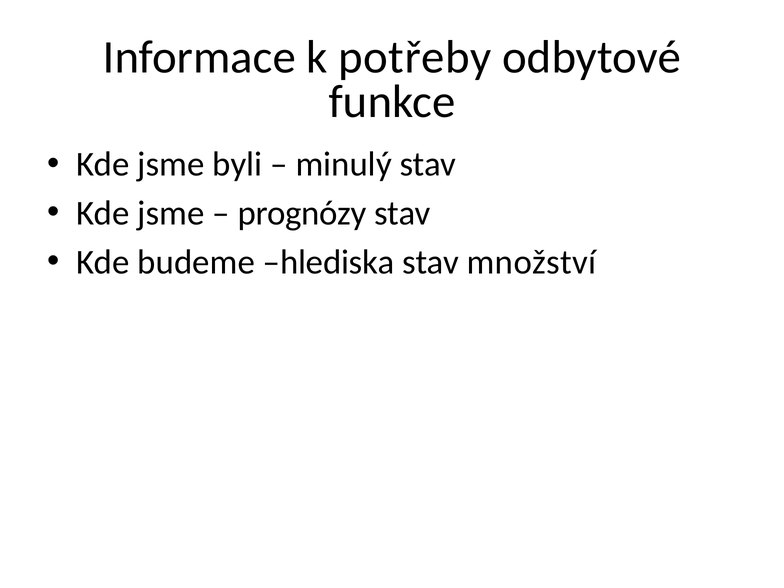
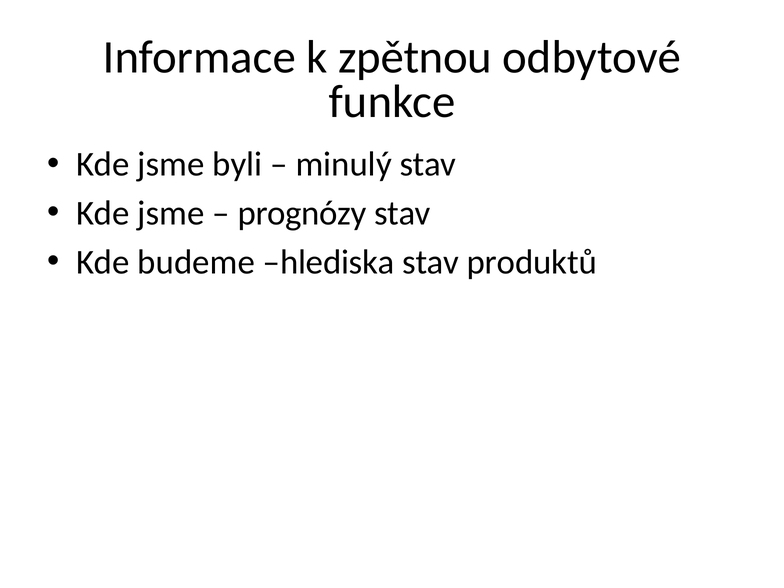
potřeby: potřeby -> zpětnou
množství: množství -> produktů
